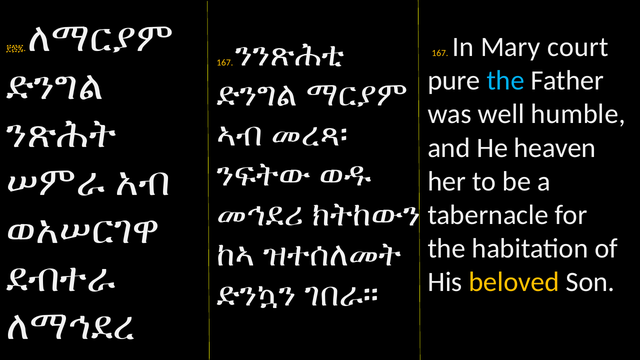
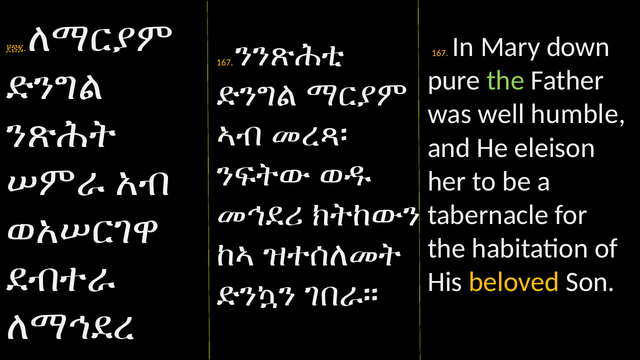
court: court -> down
the at (506, 81) colour: light blue -> light green
heaven: heaven -> eleison
